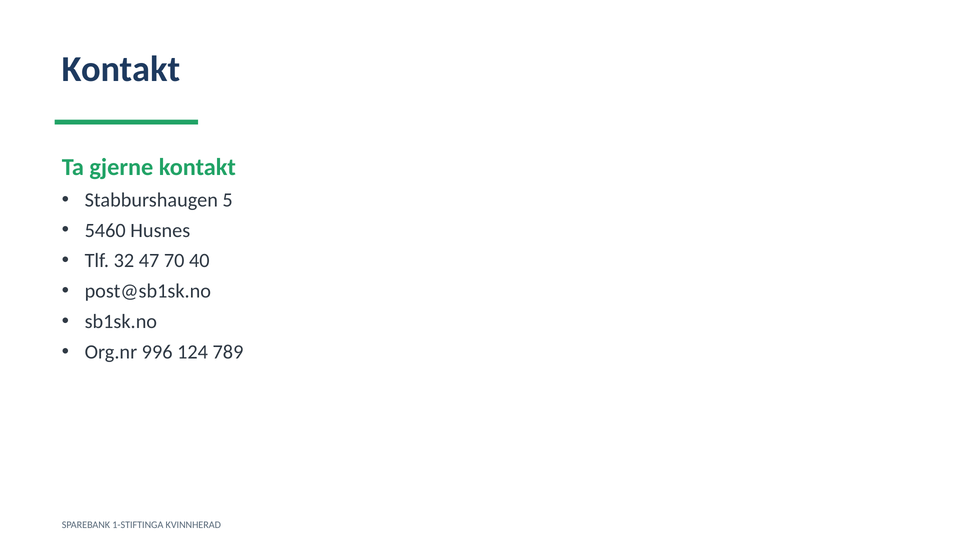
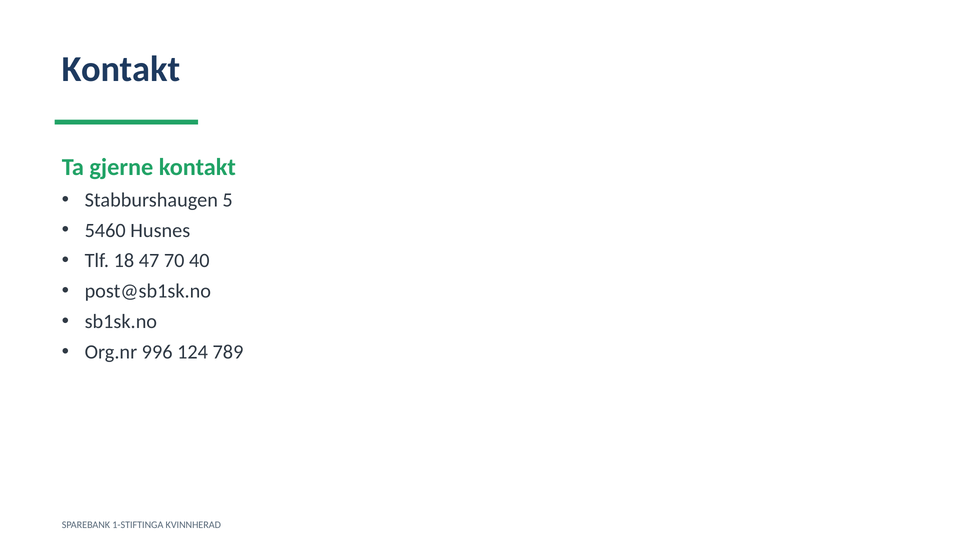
32: 32 -> 18
